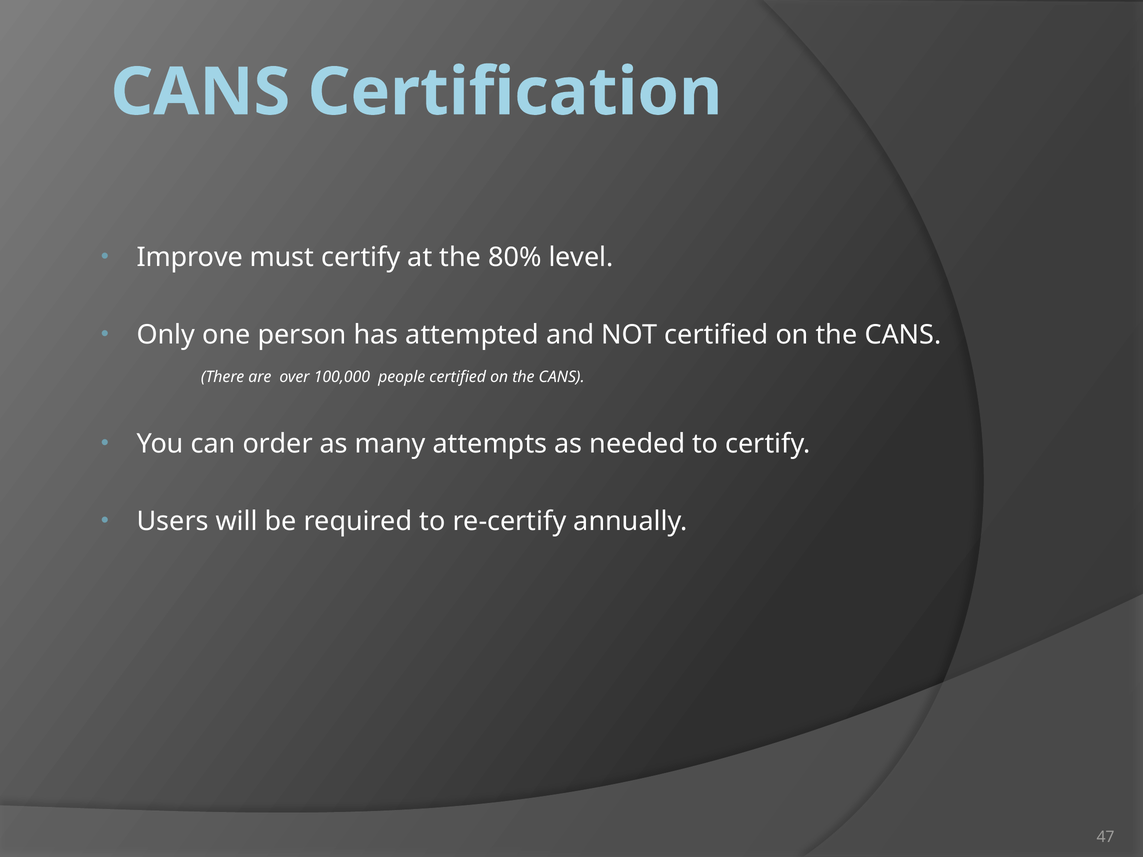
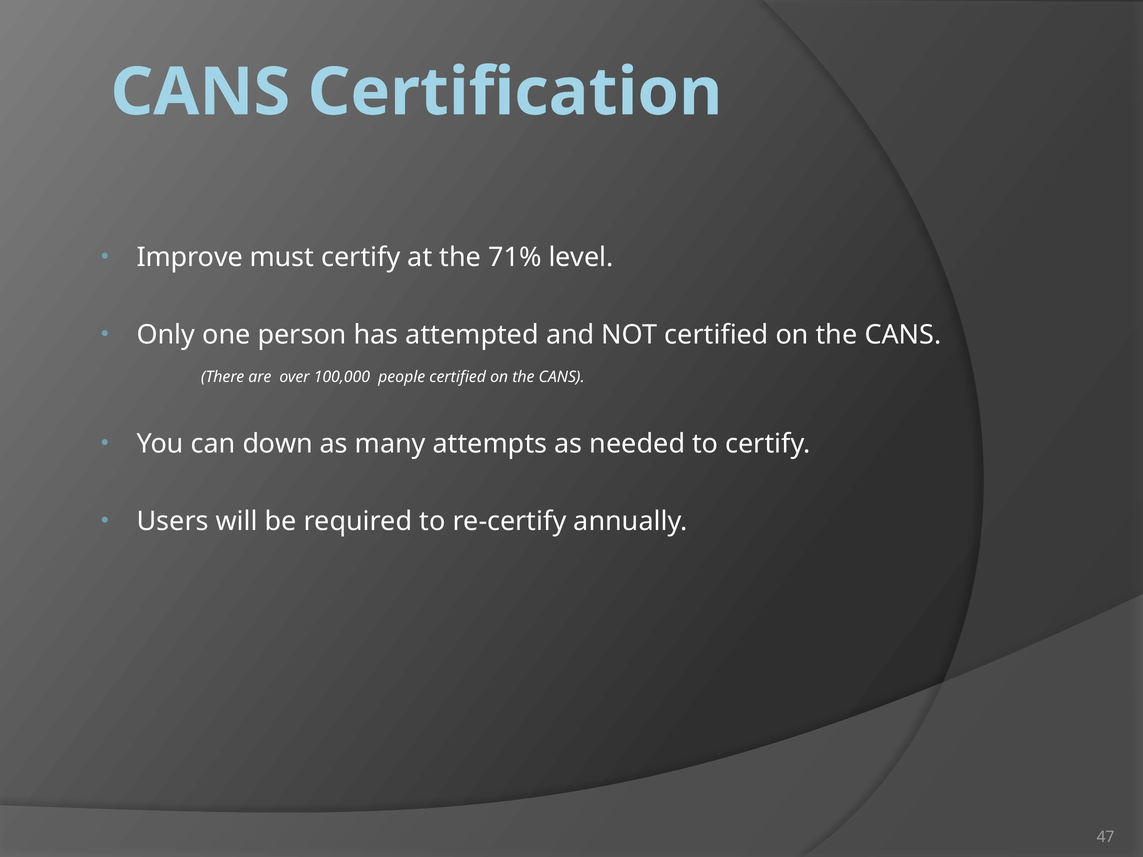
80%: 80% -> 71%
order: order -> down
